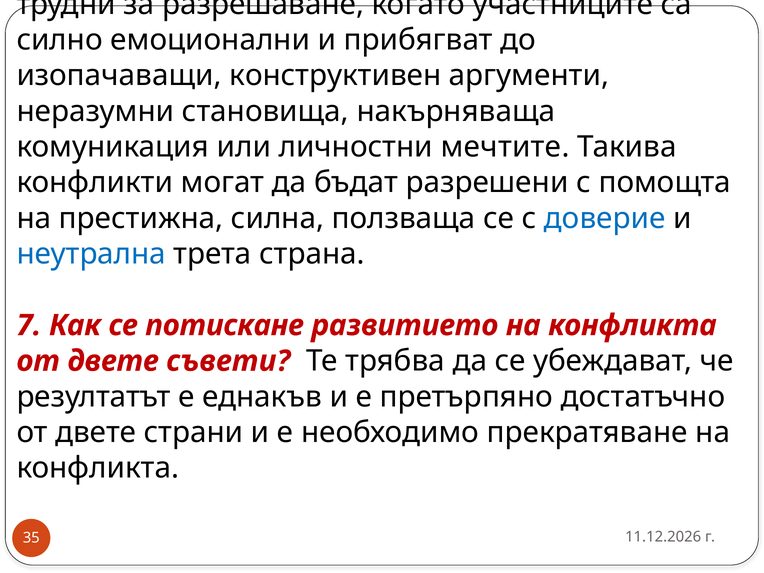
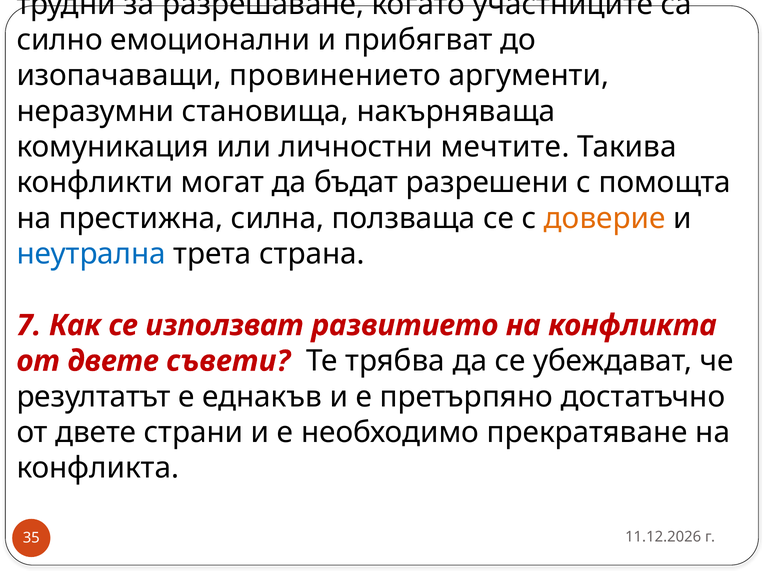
конструктивен: конструктивен -> провинението
доверие colour: blue -> orange
потискане: потискане -> използват
